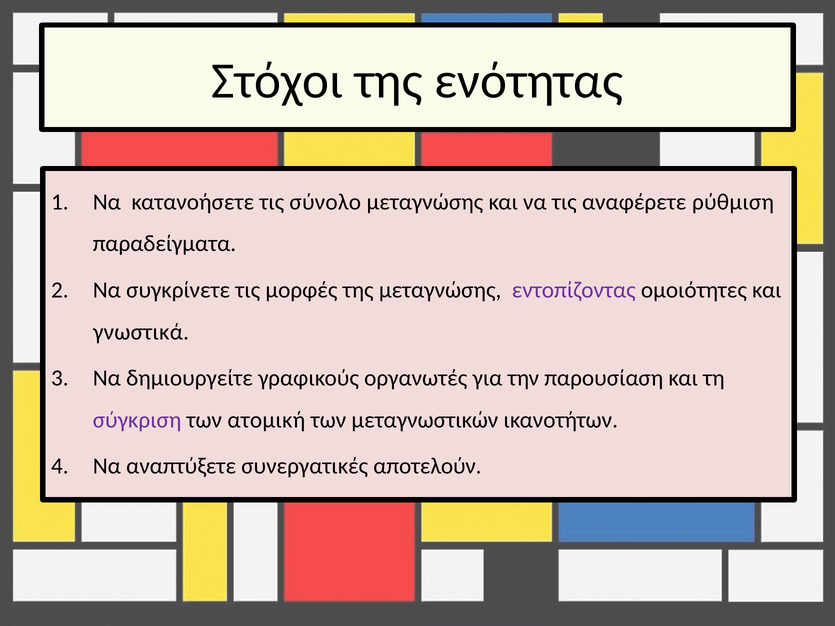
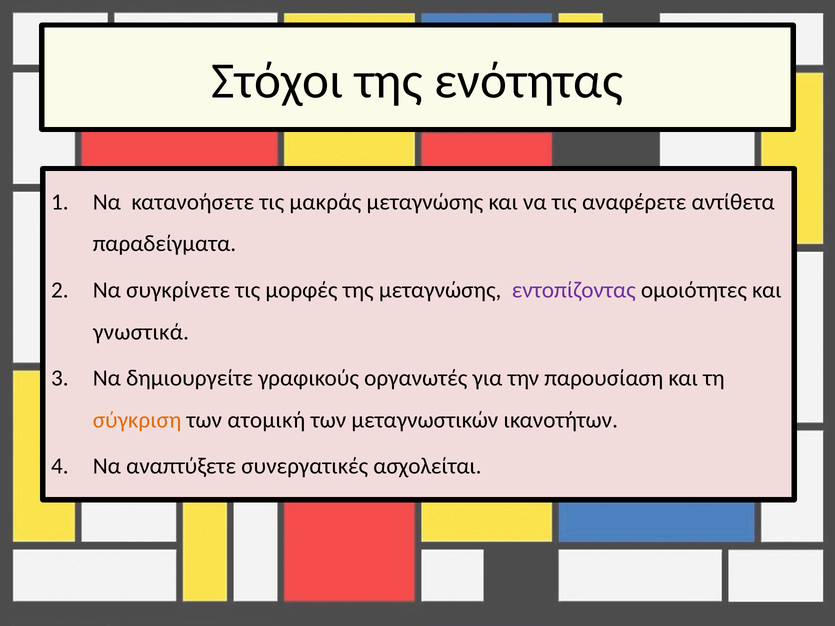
σύνολο: σύνολο -> μακράς
ρύθµιση: ρύθµιση -> αντίθετα
σύγκριση colour: purple -> orange
αποτελούν: αποτελούν -> ασχολείται
